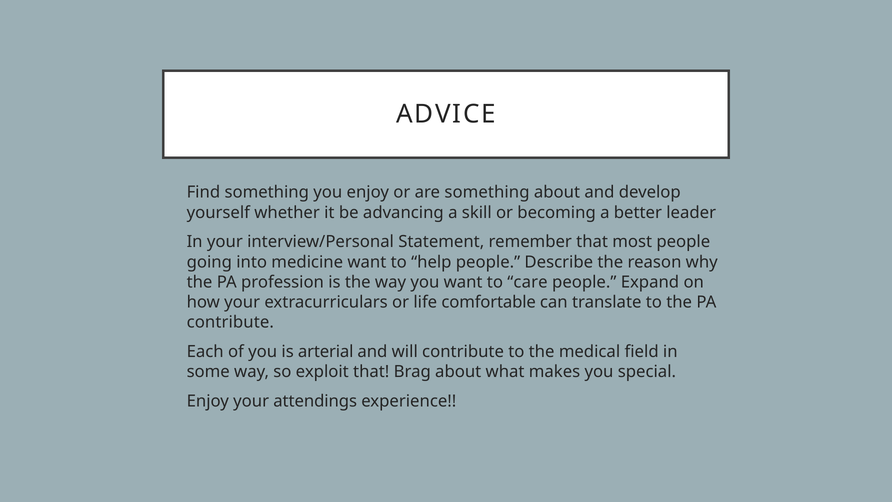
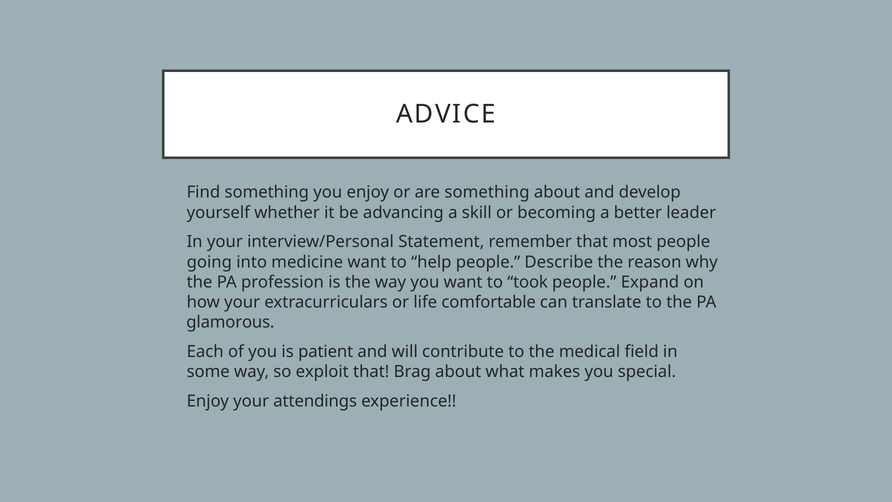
care: care -> took
contribute at (230, 322): contribute -> glamorous
arterial: arterial -> patient
